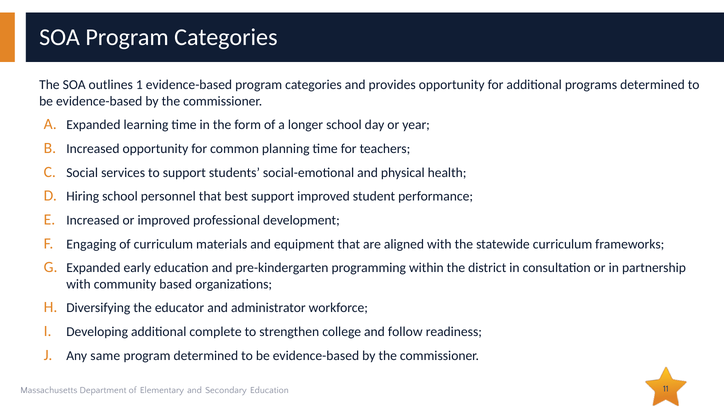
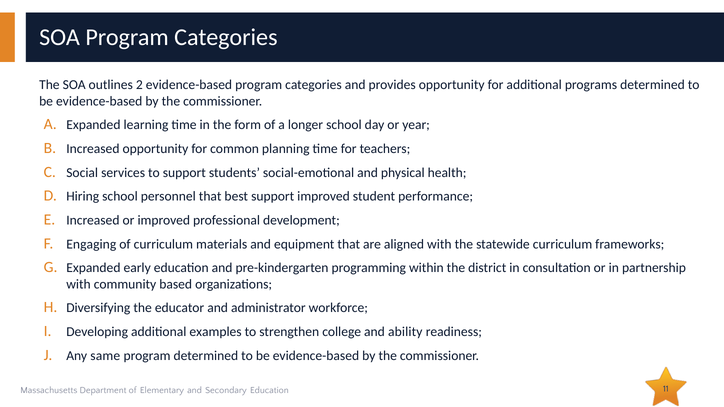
1: 1 -> 2
complete: complete -> examples
follow: follow -> ability
